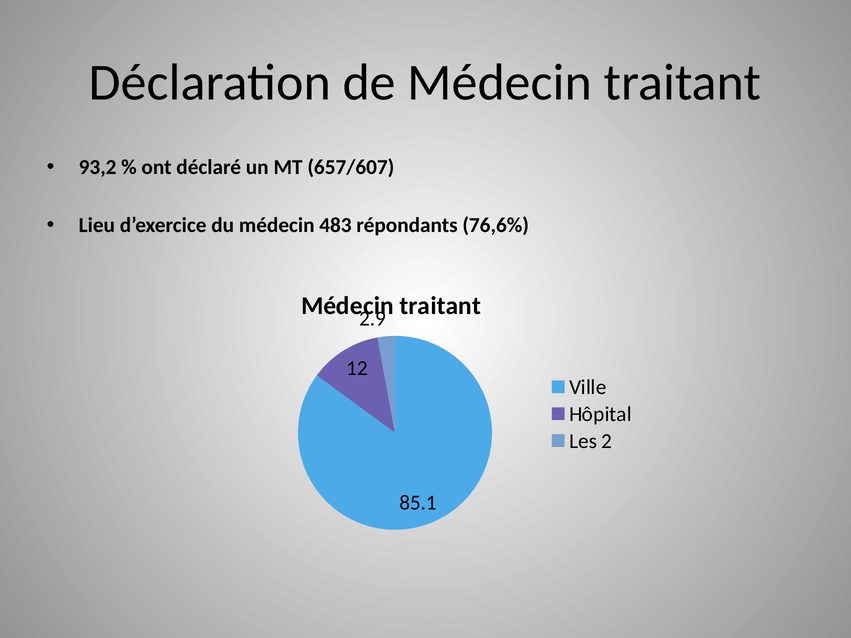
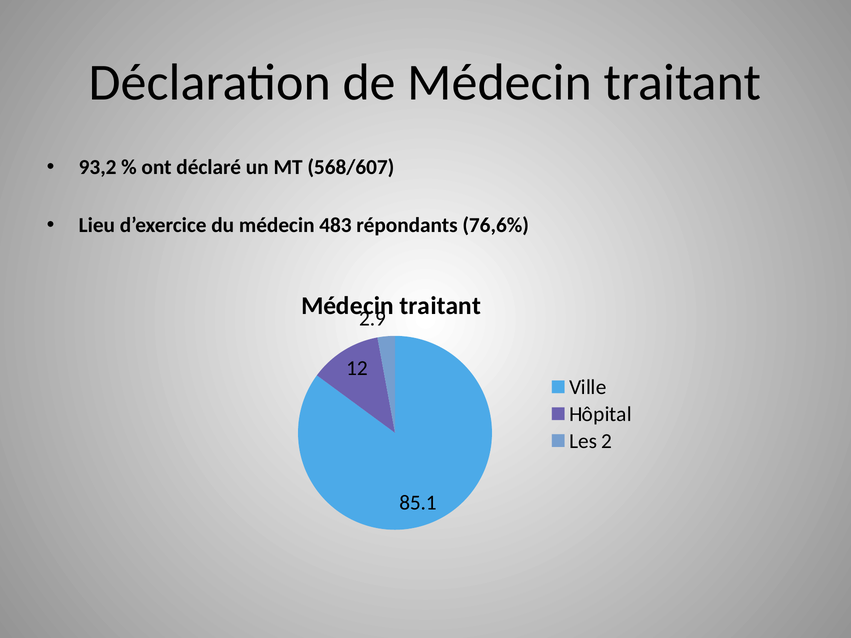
657/607: 657/607 -> 568/607
